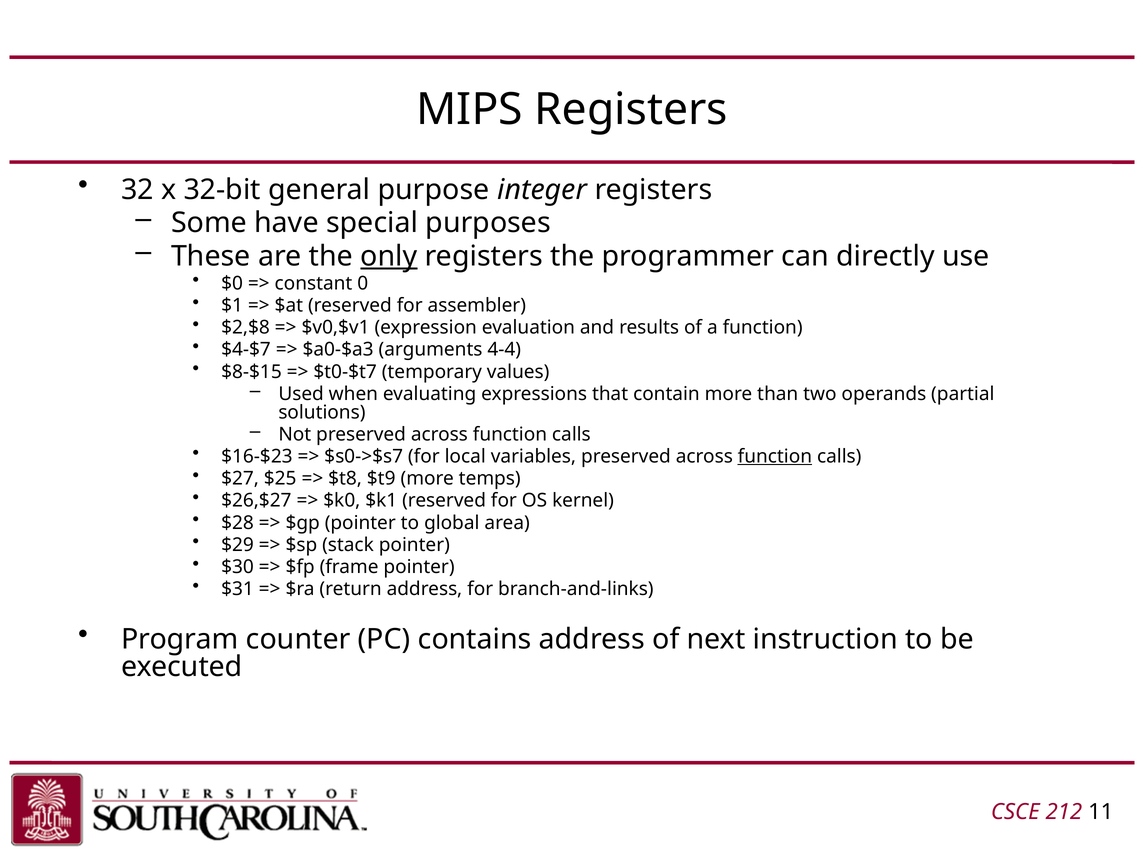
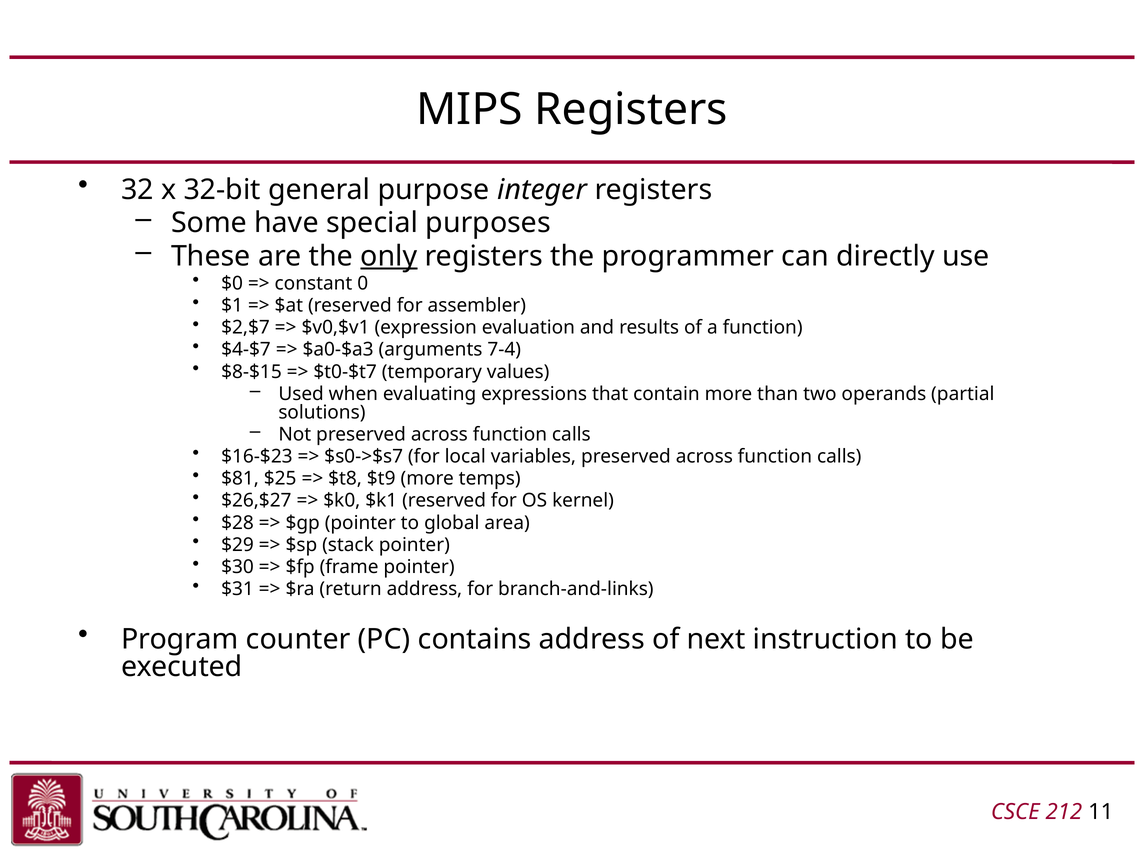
$2,$8: $2,$8 -> $2,$7
4-4: 4-4 -> 7-4
function at (775, 456) underline: present -> none
$27: $27 -> $81
